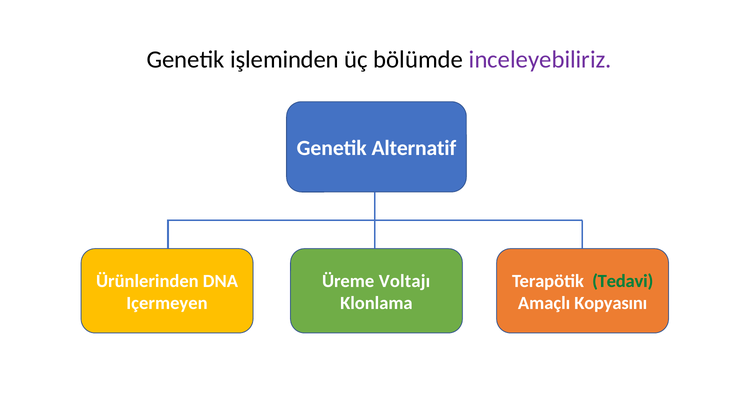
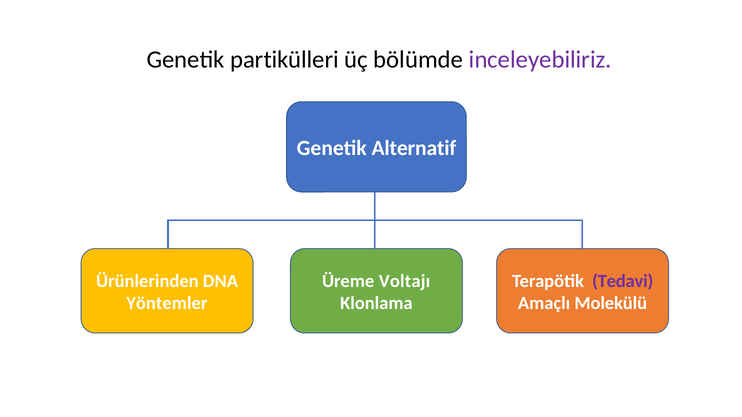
işleminden: işleminden -> partikülleri
Tedavi colour: green -> purple
Içermeyen: Içermeyen -> Yöntemler
Kopyasını: Kopyasını -> Molekülü
